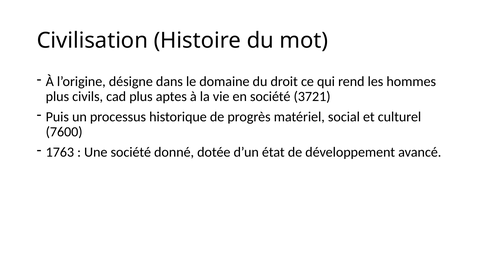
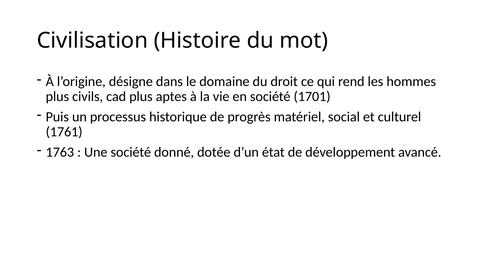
3721: 3721 -> 1701
7600: 7600 -> 1761
